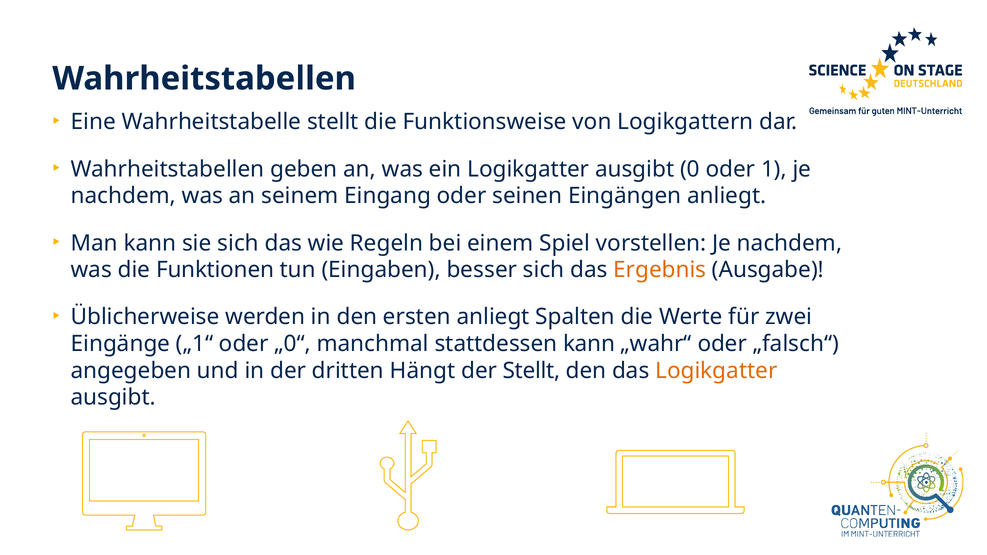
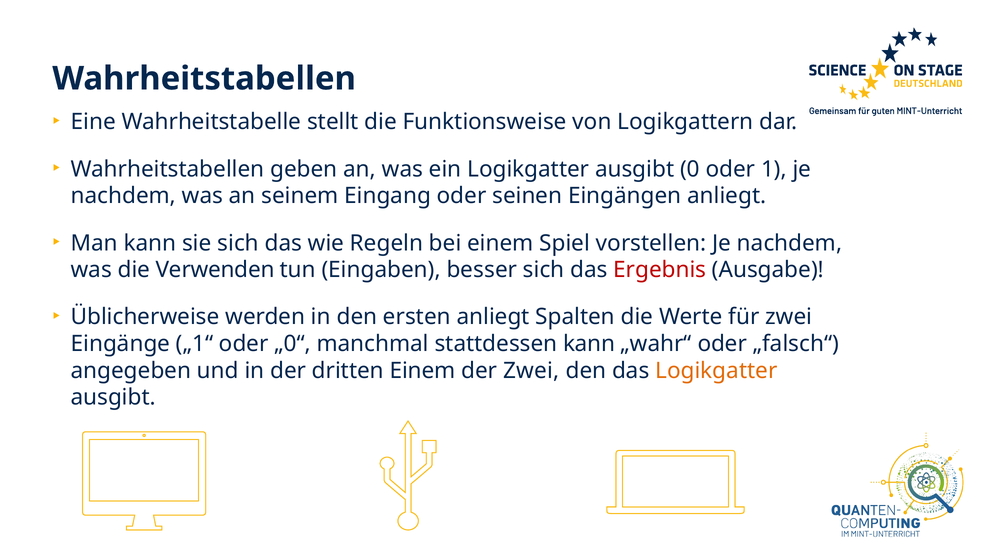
Funktionen: Funktionen -> Verwenden
Ergebnis colour: orange -> red
dritten Hängt: Hängt -> Einem
der Stellt: Stellt -> Zwei
